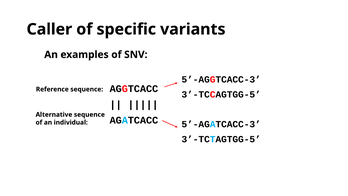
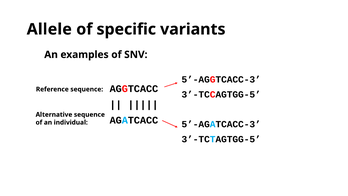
Caller: Caller -> Allele
